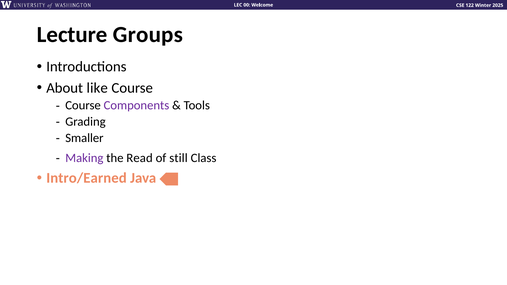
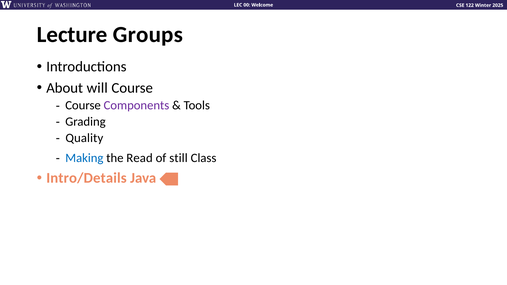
like: like -> will
Smaller: Smaller -> Quality
Making colour: purple -> blue
Intro/Earned: Intro/Earned -> Intro/Details
